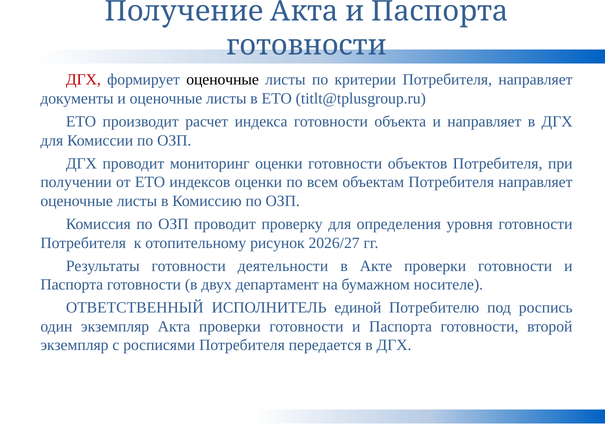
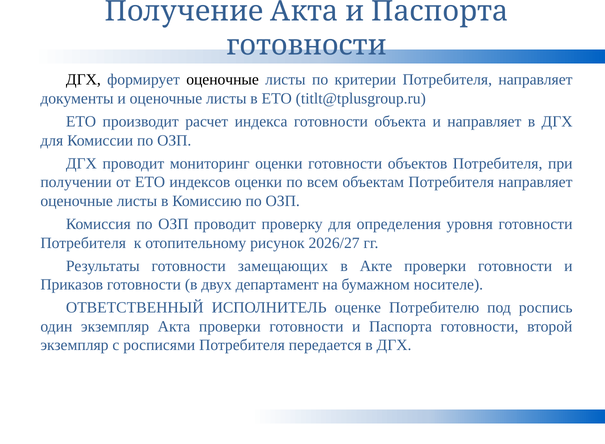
ДГХ at (83, 80) colour: red -> black
деятельности: деятельности -> замещающих
Паспорта at (72, 285): Паспорта -> Приказов
единой: единой -> оценке
